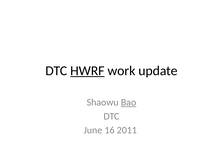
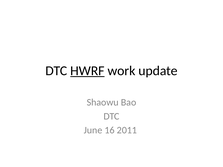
Bao underline: present -> none
